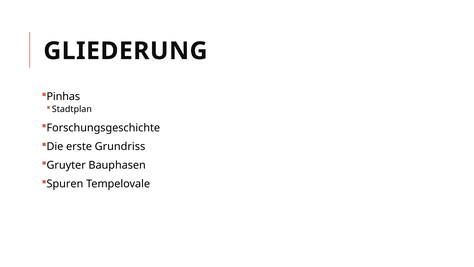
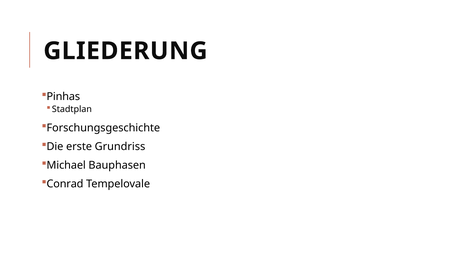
Gruyter: Gruyter -> Michael
Spuren: Spuren -> Conrad
